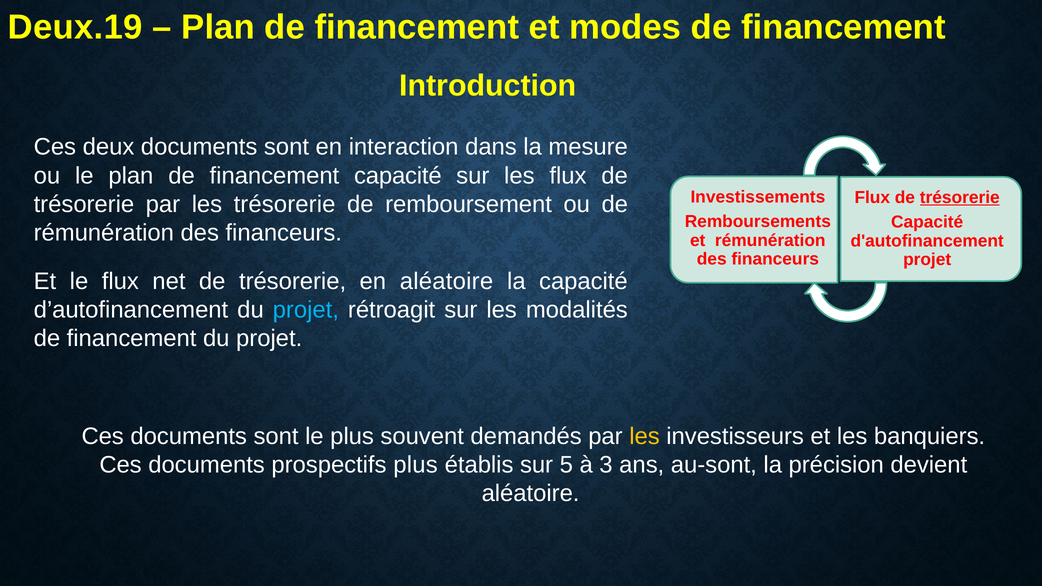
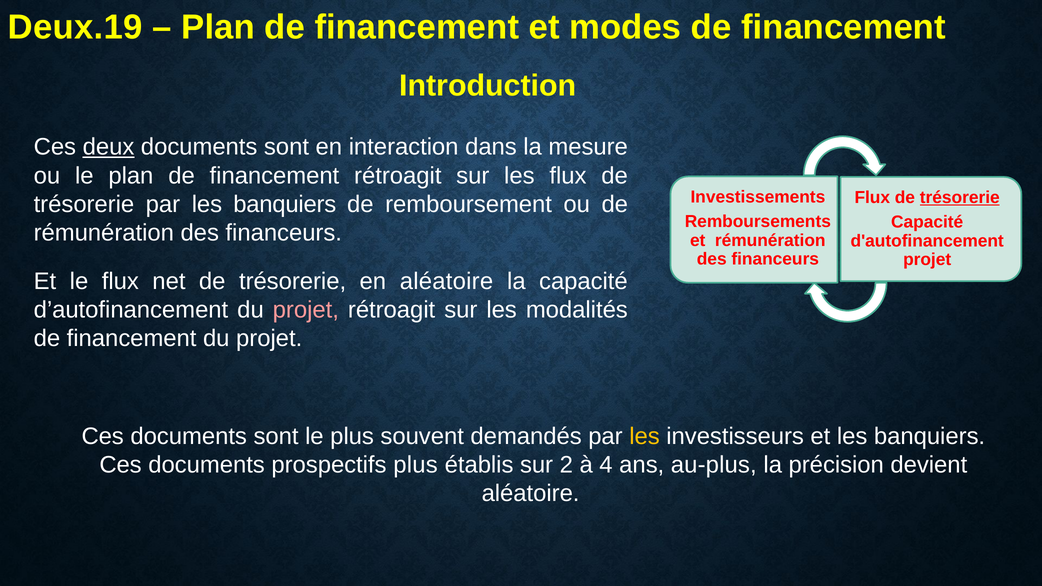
deux underline: none -> present
financement capacité: capacité -> rétroagit
par les trésorerie: trésorerie -> banquiers
projet at (306, 310) colour: light blue -> pink
5: 5 -> 2
3: 3 -> 4
au-sont: au-sont -> au-plus
